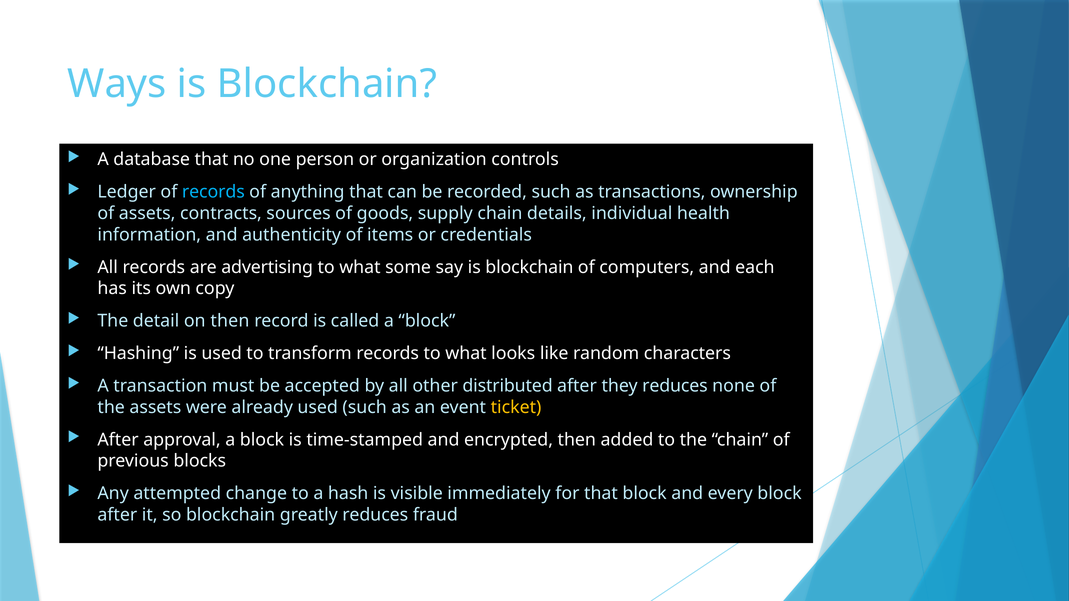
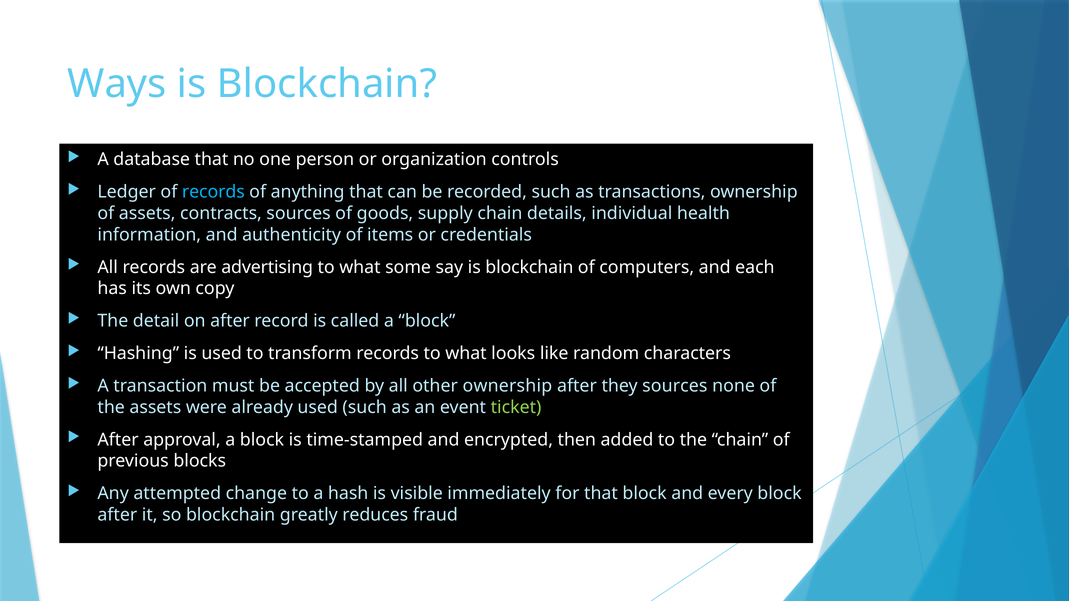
on then: then -> after
other distributed: distributed -> ownership
they reduces: reduces -> sources
ticket colour: yellow -> light green
